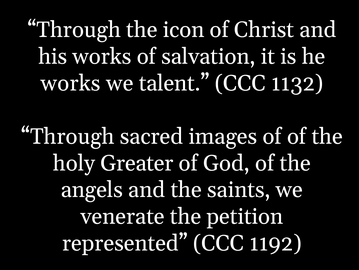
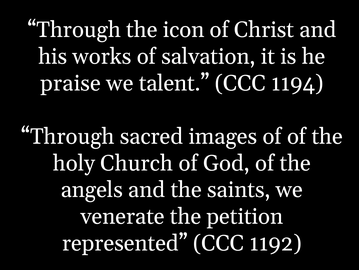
works at (71, 83): works -> praise
1132: 1132 -> 1194
Greater: Greater -> Church
